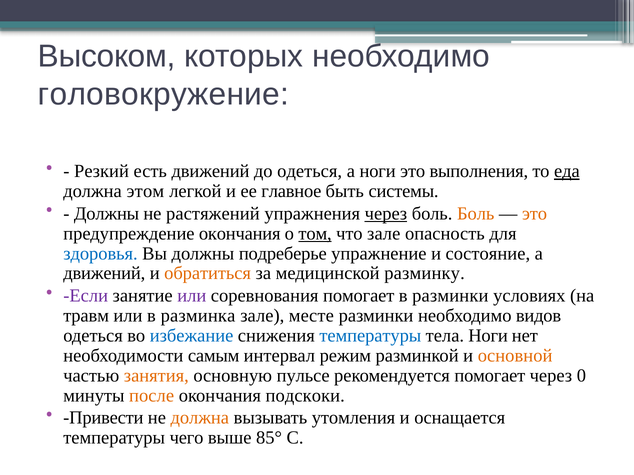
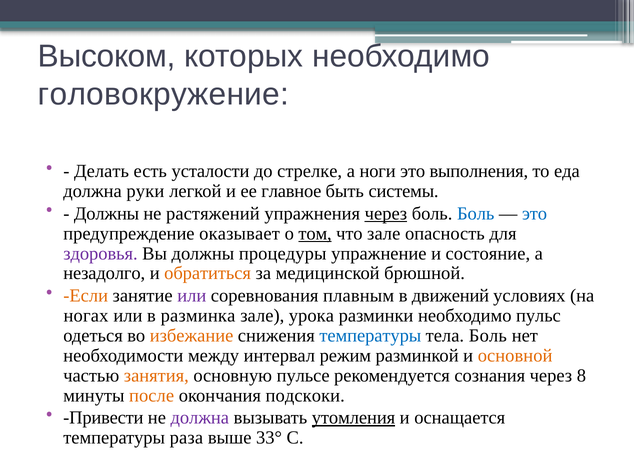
Резкий: Резкий -> Делать
есть движений: движений -> усталости
до одеться: одеться -> стрелке
еда underline: present -> none
этом: этом -> руки
Боль at (476, 214) colour: orange -> blue
это at (535, 214) colour: orange -> blue
предупреждение окончания: окончания -> оказывает
здоровья colour: blue -> purple
подреберье: подреберье -> процедуры
движений at (104, 274): движений -> незадолго
разминку: разминку -> брюшной
Если colour: purple -> orange
соревнования помогает: помогает -> плавным
в разминки: разминки -> движений
травм: травм -> ногах
месте: месте -> урока
видов: видов -> пульс
избежание colour: blue -> orange
тела Ноги: Ноги -> Боль
самым: самым -> между
рекомендуется помогает: помогает -> сознания
0: 0 -> 8
должна at (200, 418) colour: orange -> purple
утомления underline: none -> present
чего: чего -> раза
85°: 85° -> 33°
